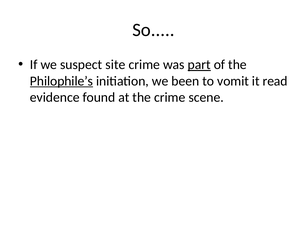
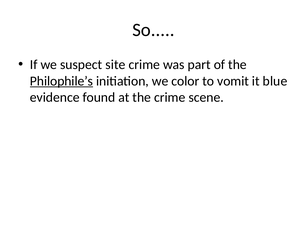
part underline: present -> none
been: been -> color
read: read -> blue
